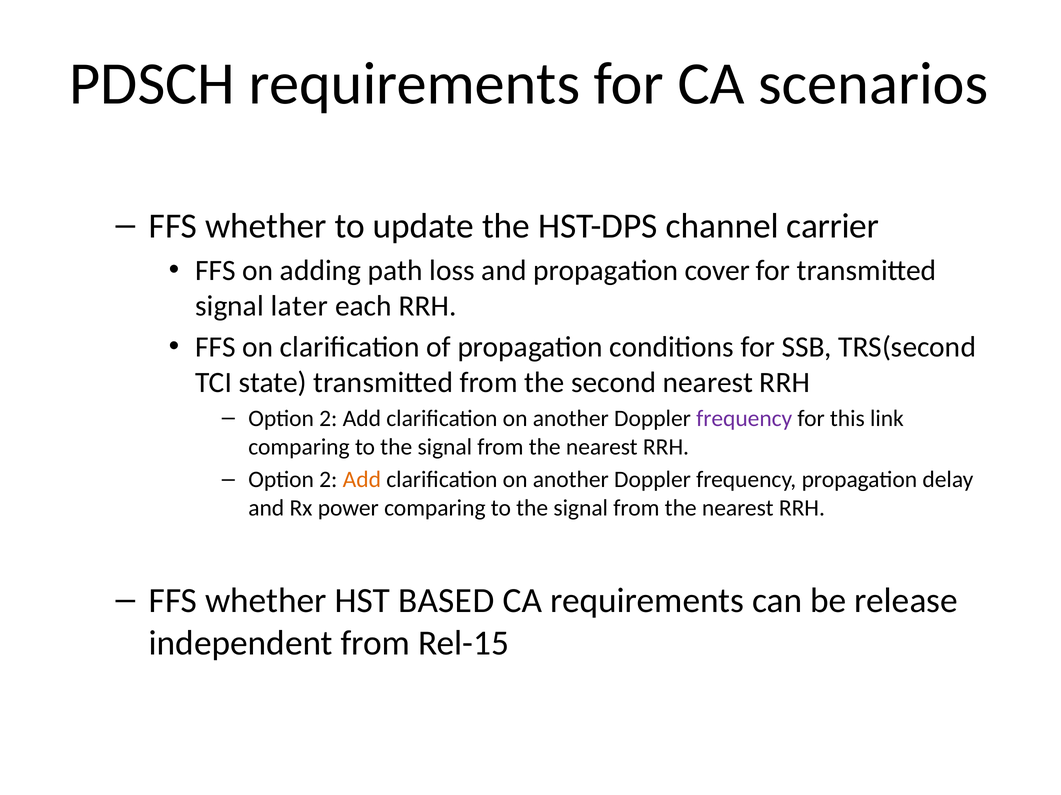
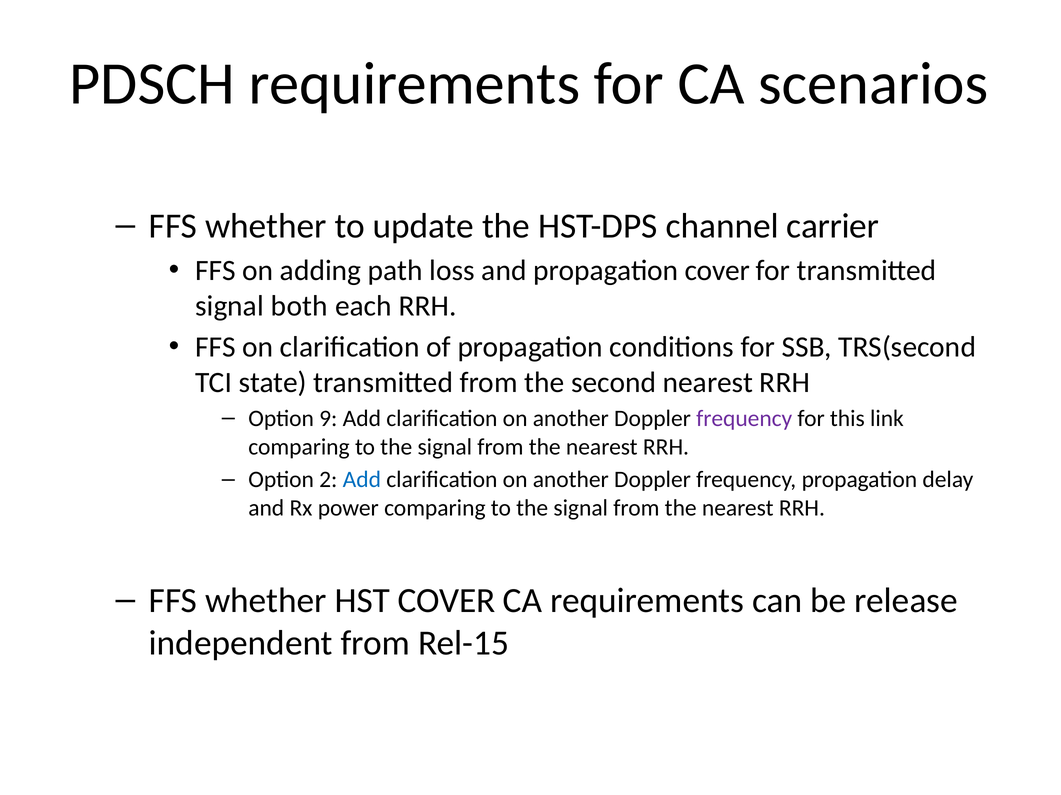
later: later -> both
2 at (328, 419): 2 -> 9
Add at (362, 480) colour: orange -> blue
HST BASED: BASED -> COVER
